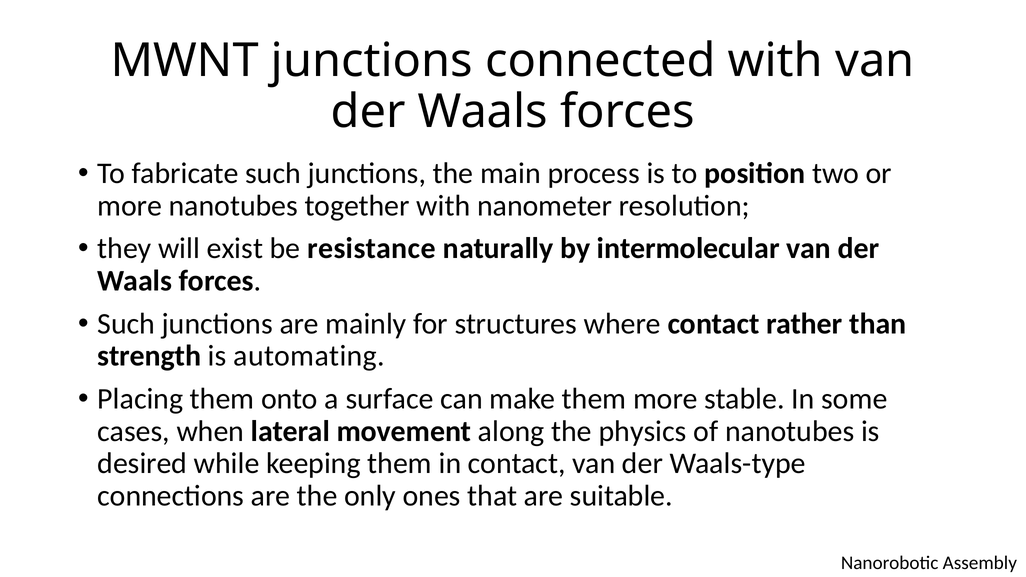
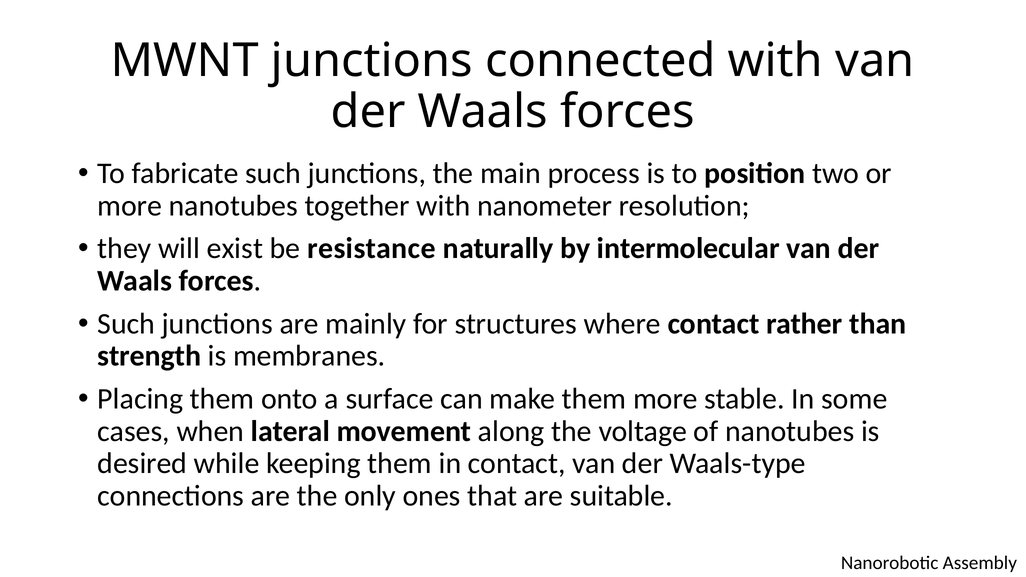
automating: automating -> membranes
physics: physics -> voltage
